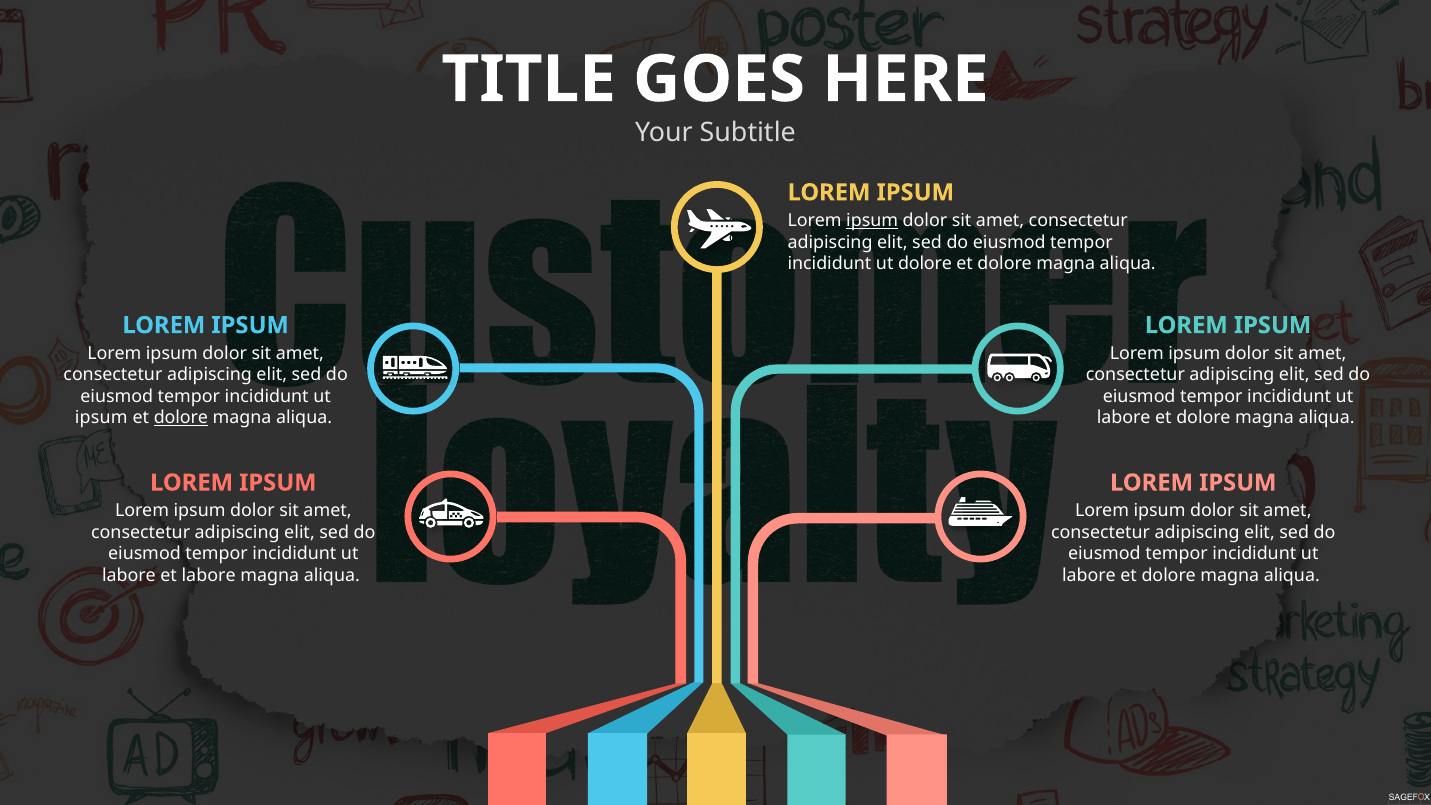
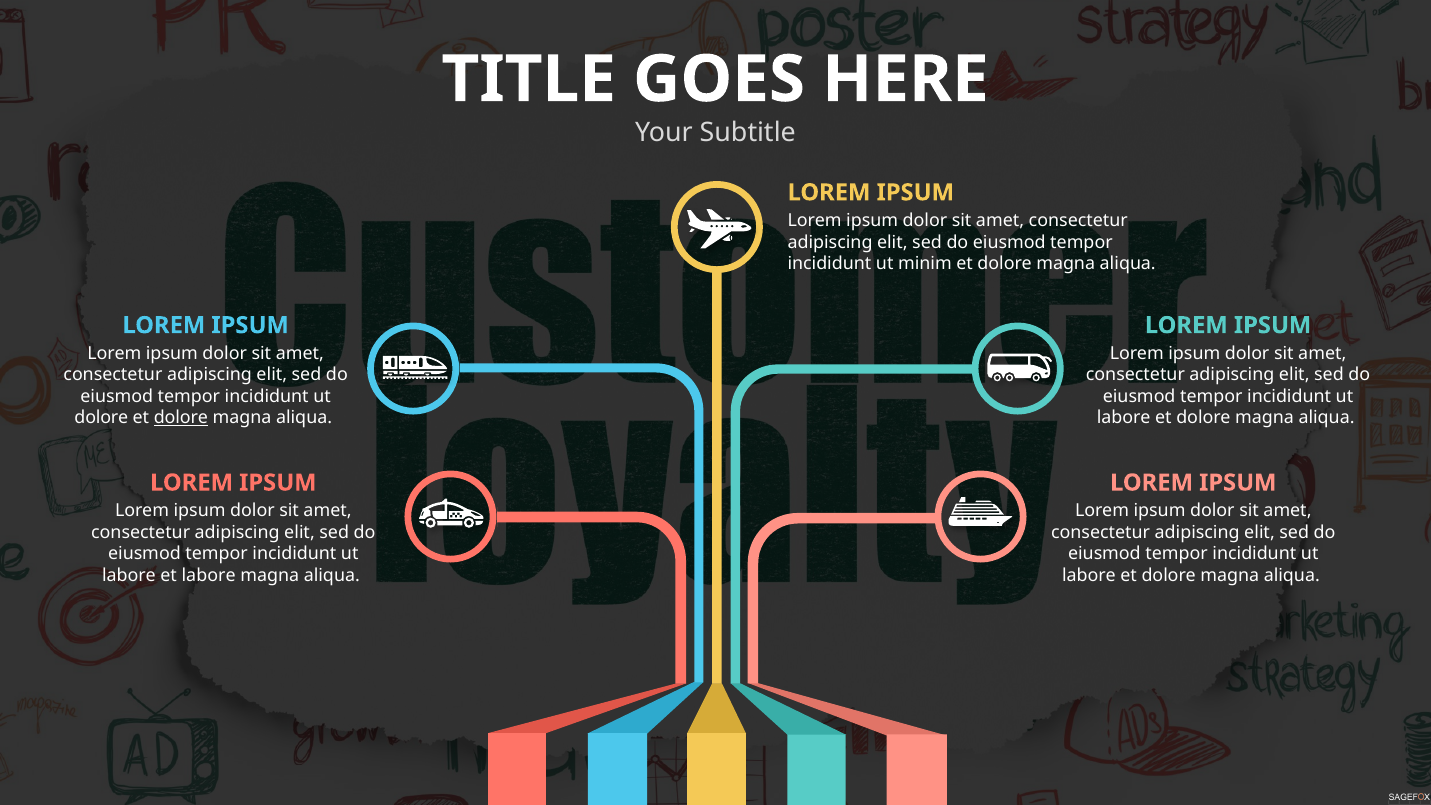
ipsum at (872, 221) underline: present -> none
ut dolore: dolore -> minim
ipsum at (101, 418): ipsum -> dolore
